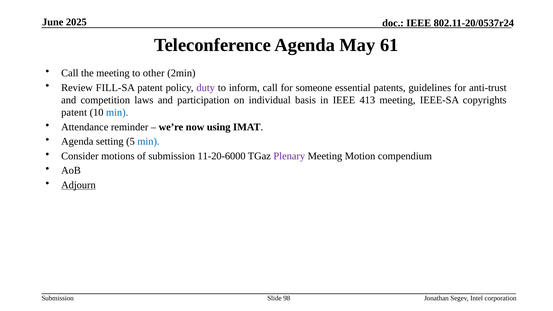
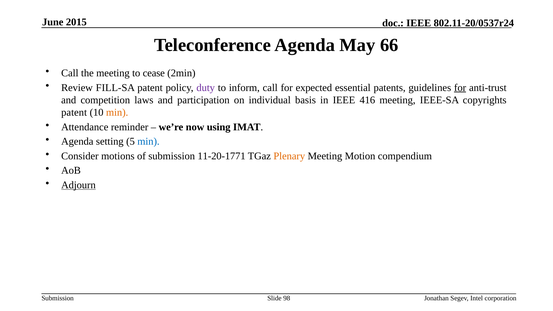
2025: 2025 -> 2015
61: 61 -> 66
other: other -> cease
someone: someone -> expected
for at (460, 88) underline: none -> present
413: 413 -> 416
min at (117, 113) colour: blue -> orange
11-20-6000: 11-20-6000 -> 11-20-1771
Plenary colour: purple -> orange
